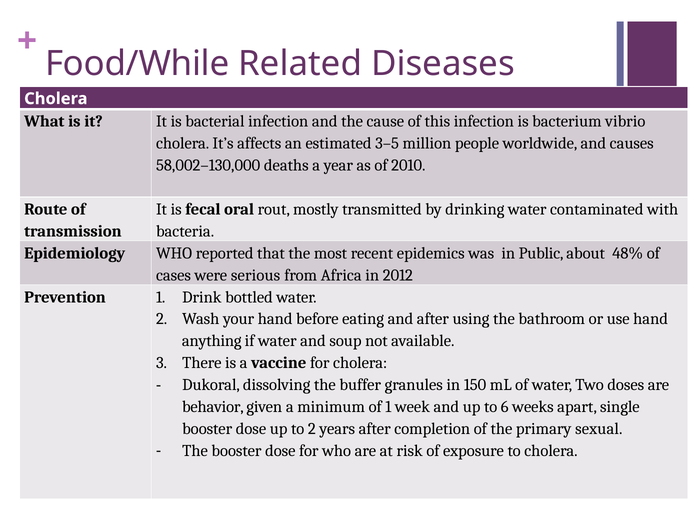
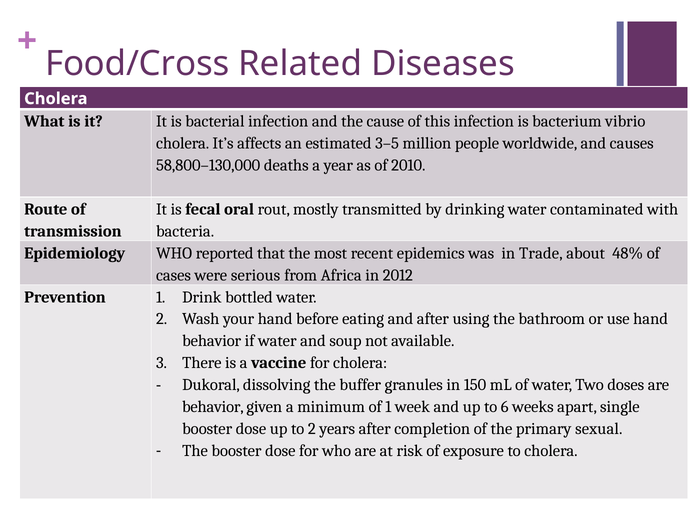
Food/While: Food/While -> Food/Cross
58,002–130,000: 58,002–130,000 -> 58,800–130,000
Public: Public -> Trade
anything at (212, 341): anything -> behavior
